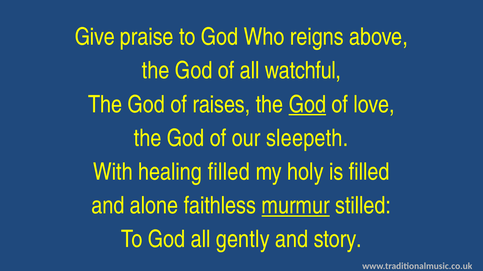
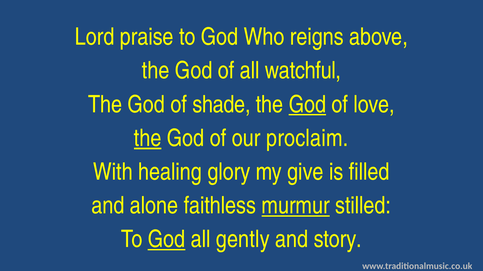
Give: Give -> Lord
raises: raises -> shade
the at (148, 138) underline: none -> present
sleepeth: sleepeth -> proclaim
healing filled: filled -> glory
holy: holy -> give
God at (167, 240) underline: none -> present
